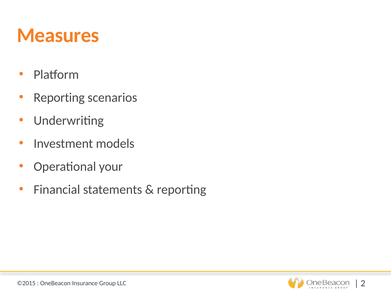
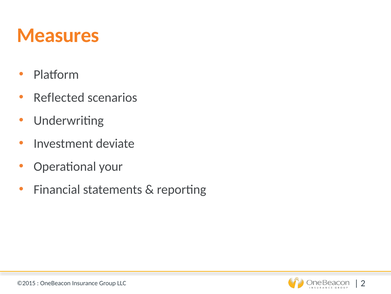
Reporting at (59, 97): Reporting -> Reflected
models: models -> deviate
